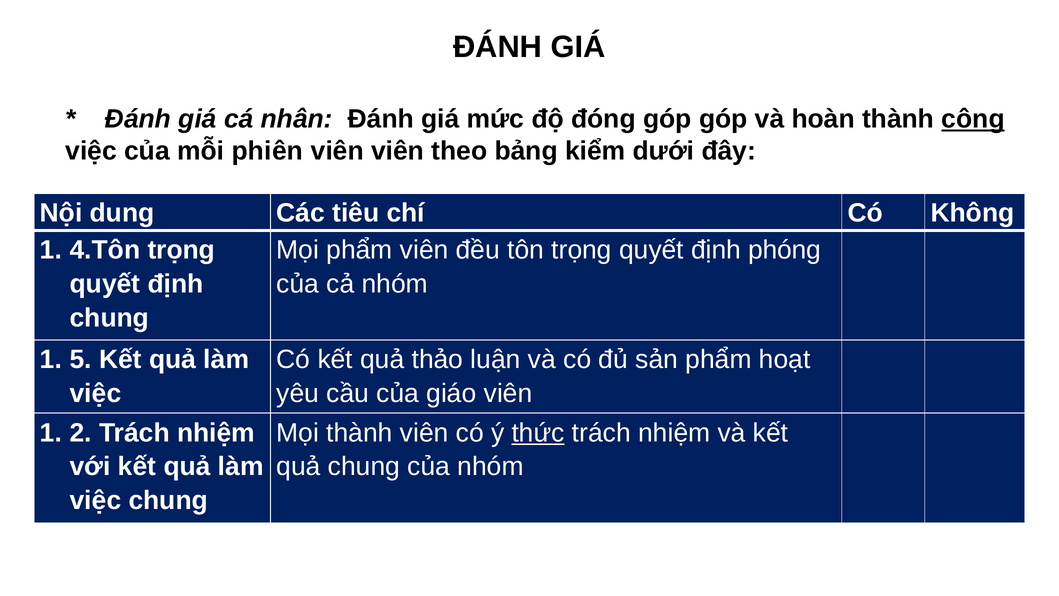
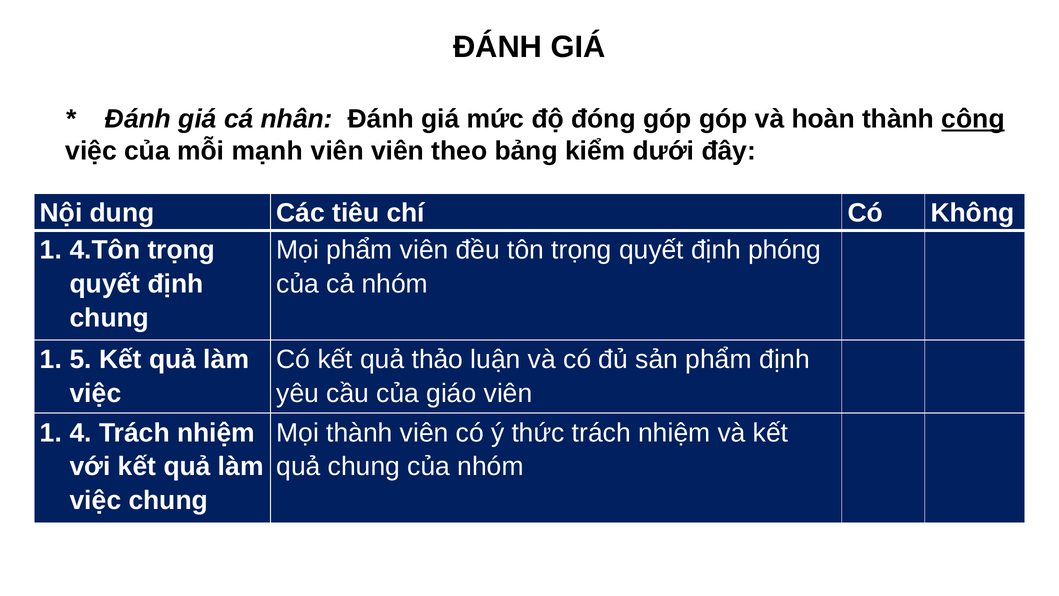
phiên: phiên -> mạnh
phẩm hoạt: hoạt -> định
2: 2 -> 4
thức underline: present -> none
